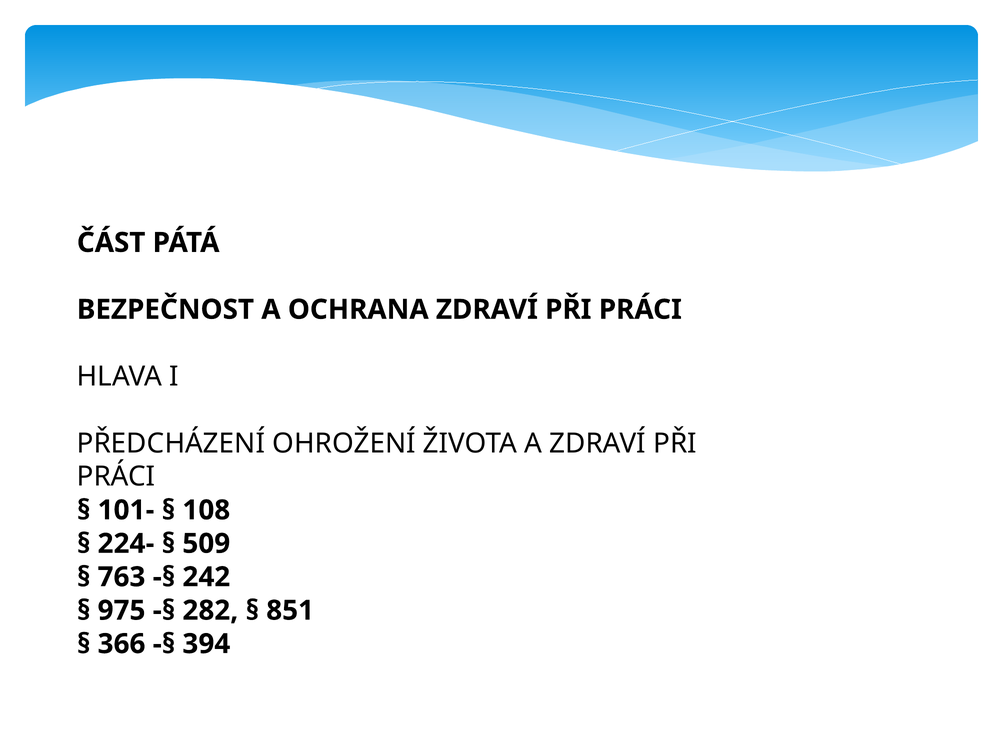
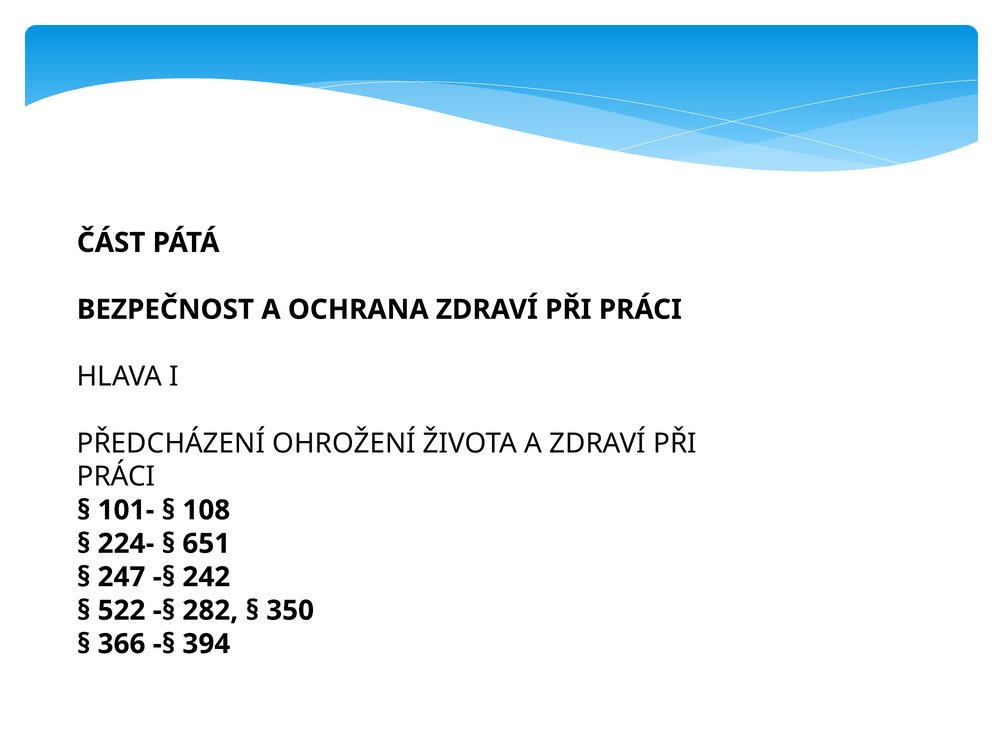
509: 509 -> 651
763: 763 -> 247
975: 975 -> 522
851: 851 -> 350
